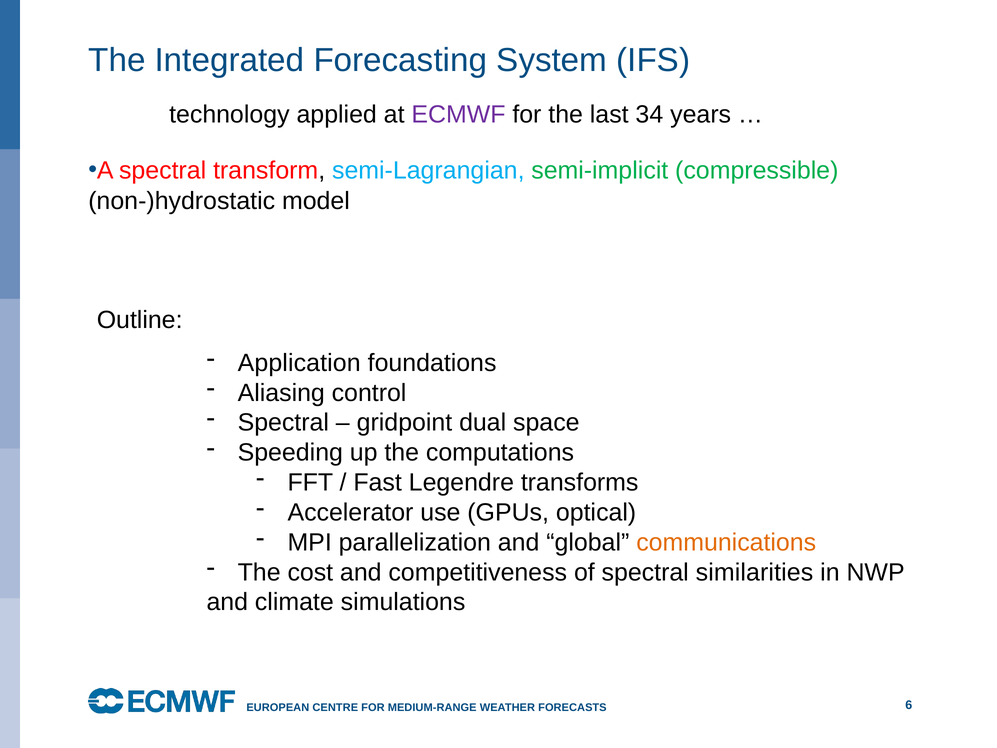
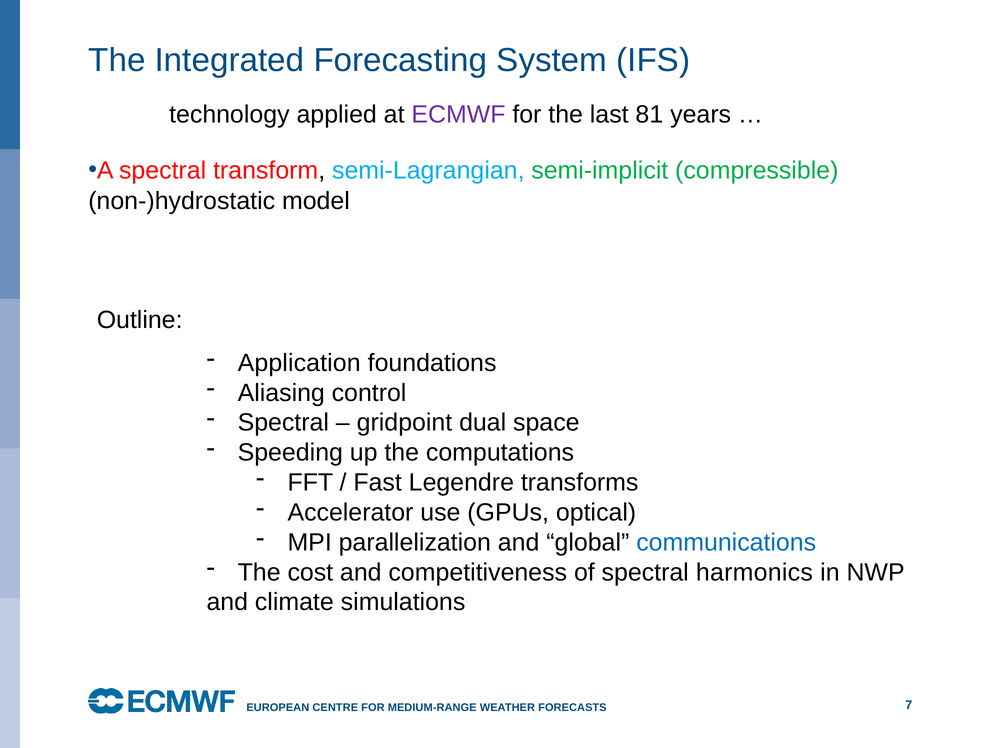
34: 34 -> 81
communications colour: orange -> blue
similarities: similarities -> harmonics
6: 6 -> 7
